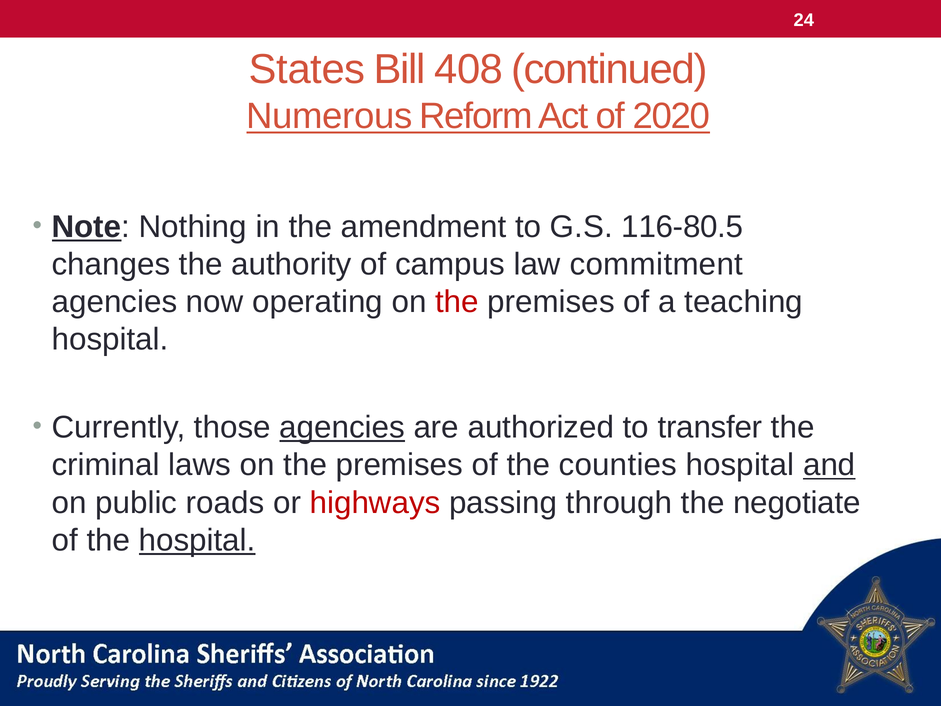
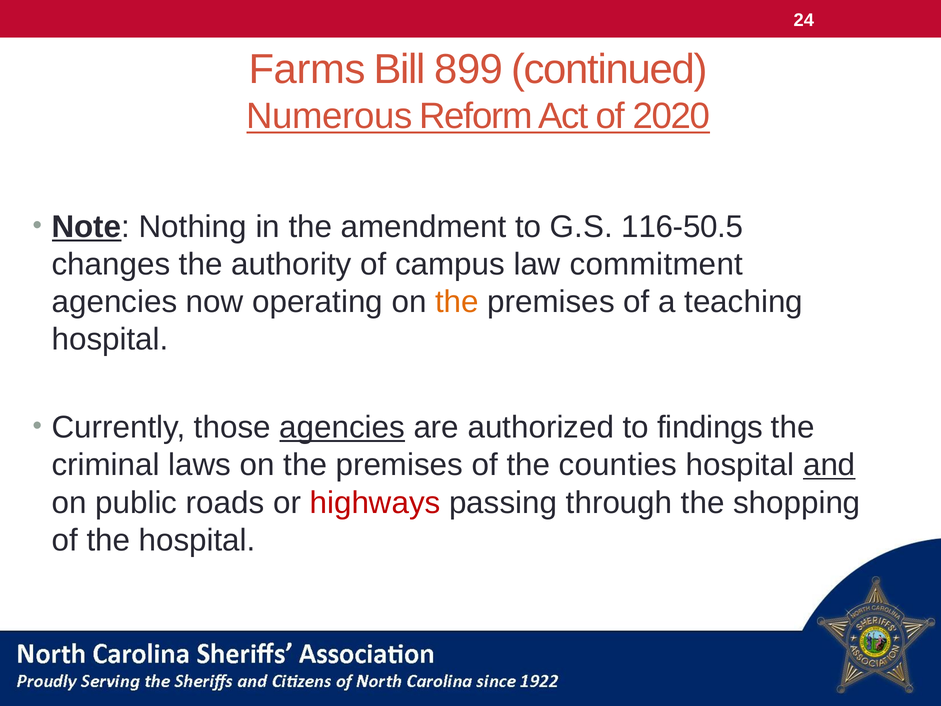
States: States -> Farms
408: 408 -> 899
116-80.5: 116-80.5 -> 116-50.5
the at (457, 302) colour: red -> orange
transfer: transfer -> findings
negotiate: negotiate -> shopping
hospital at (197, 540) underline: present -> none
